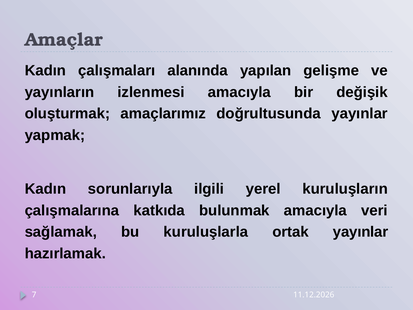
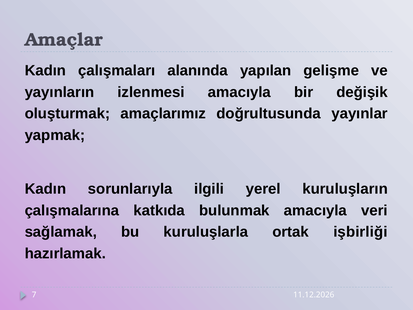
ortak yayınlar: yayınlar -> işbirliği
